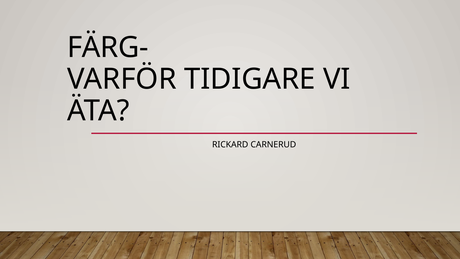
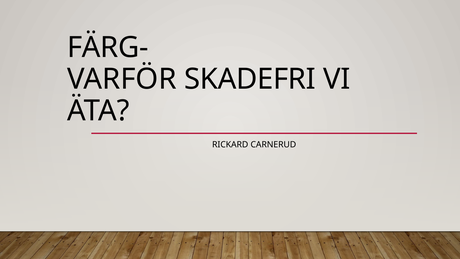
TIDIGARE: TIDIGARE -> SKADEFRI
